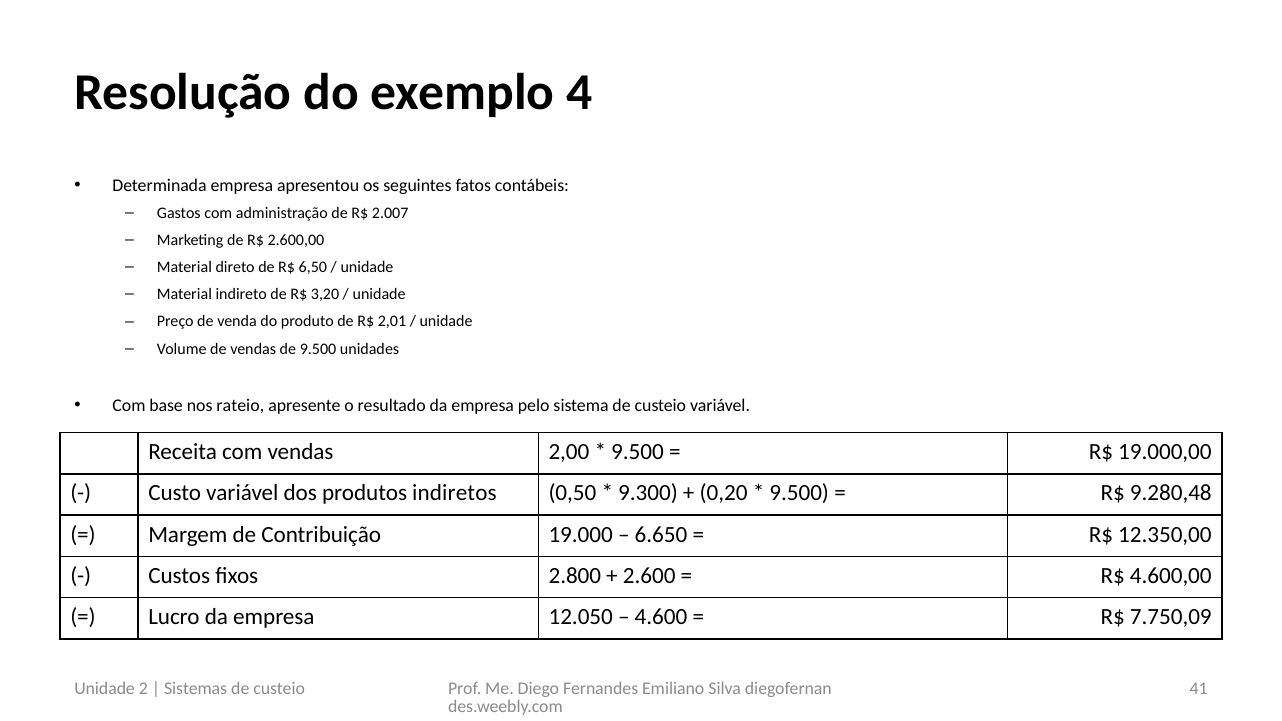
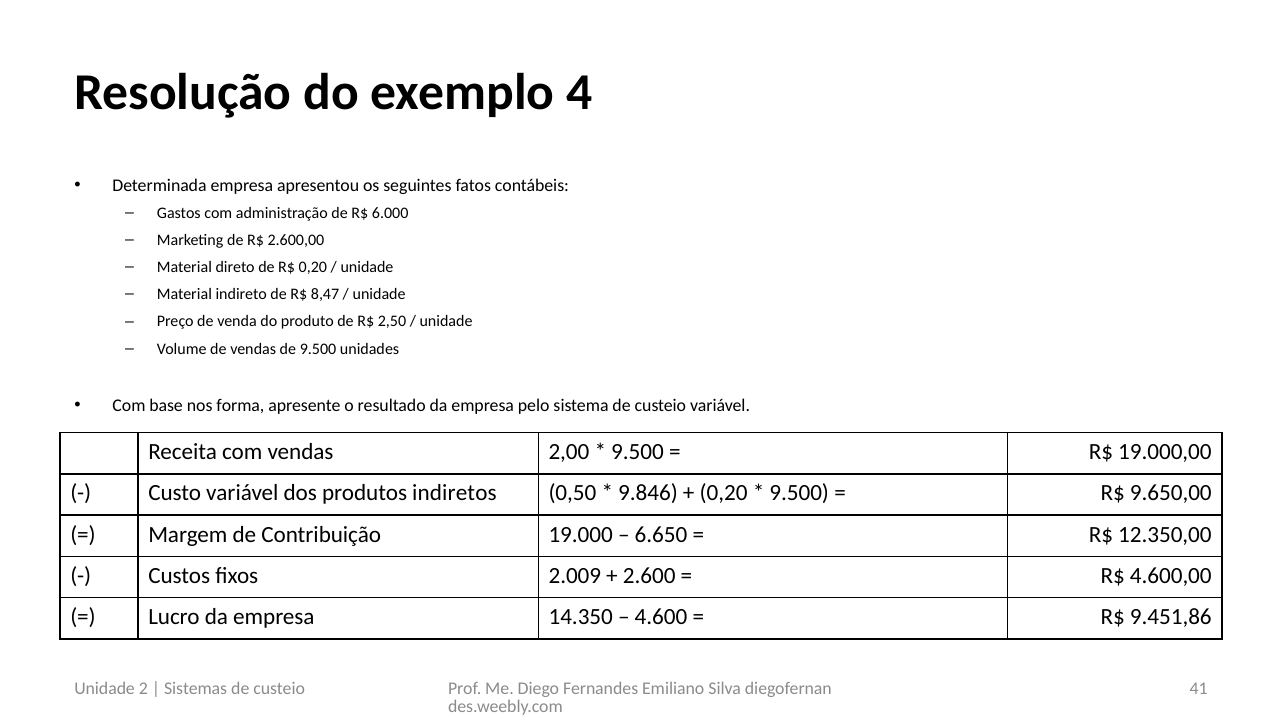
2.007: 2.007 -> 6.000
R$ 6,50: 6,50 -> 0,20
3,20: 3,20 -> 8,47
2,01: 2,01 -> 2,50
rateio: rateio -> forma
9.300: 9.300 -> 9.846
9.280,48: 9.280,48 -> 9.650,00
2.800: 2.800 -> 2.009
12.050: 12.050 -> 14.350
7.750,09: 7.750,09 -> 9.451,86
